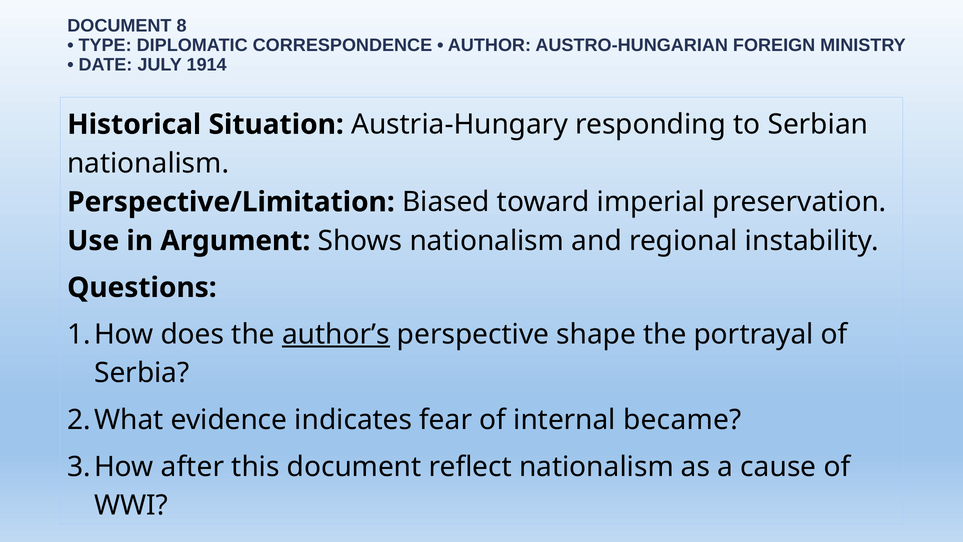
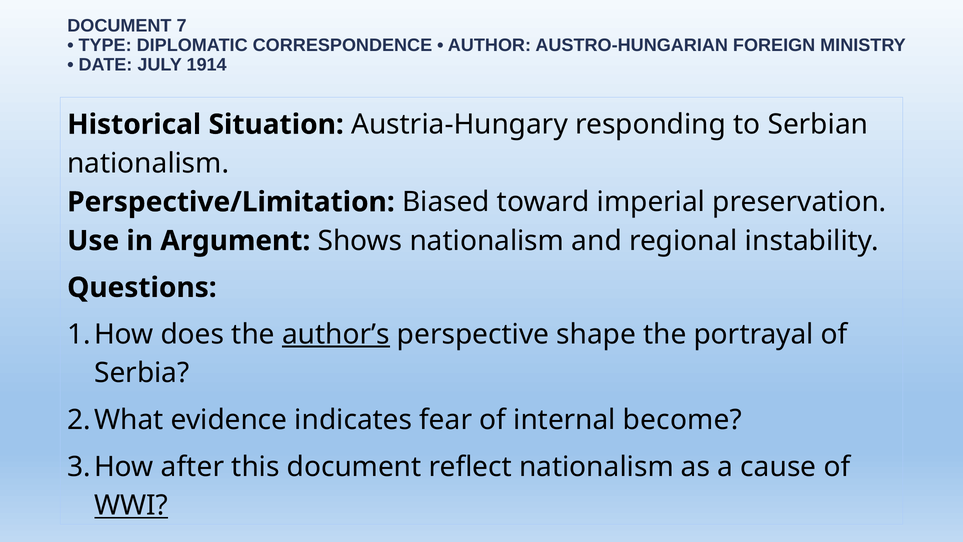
8: 8 -> 7
became: became -> become
WWI underline: none -> present
